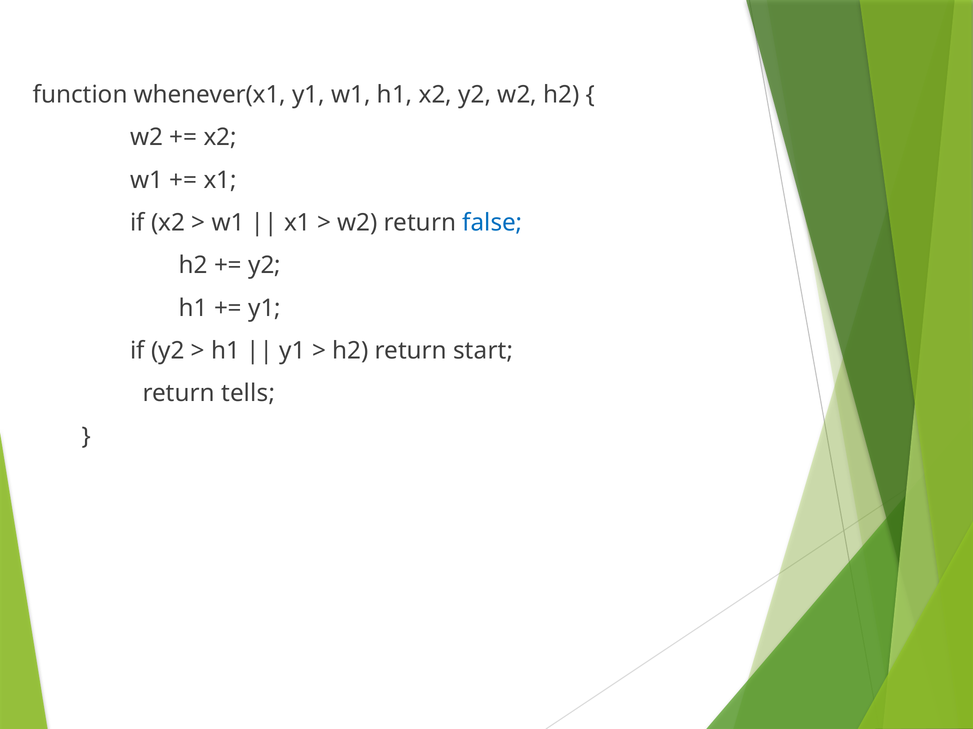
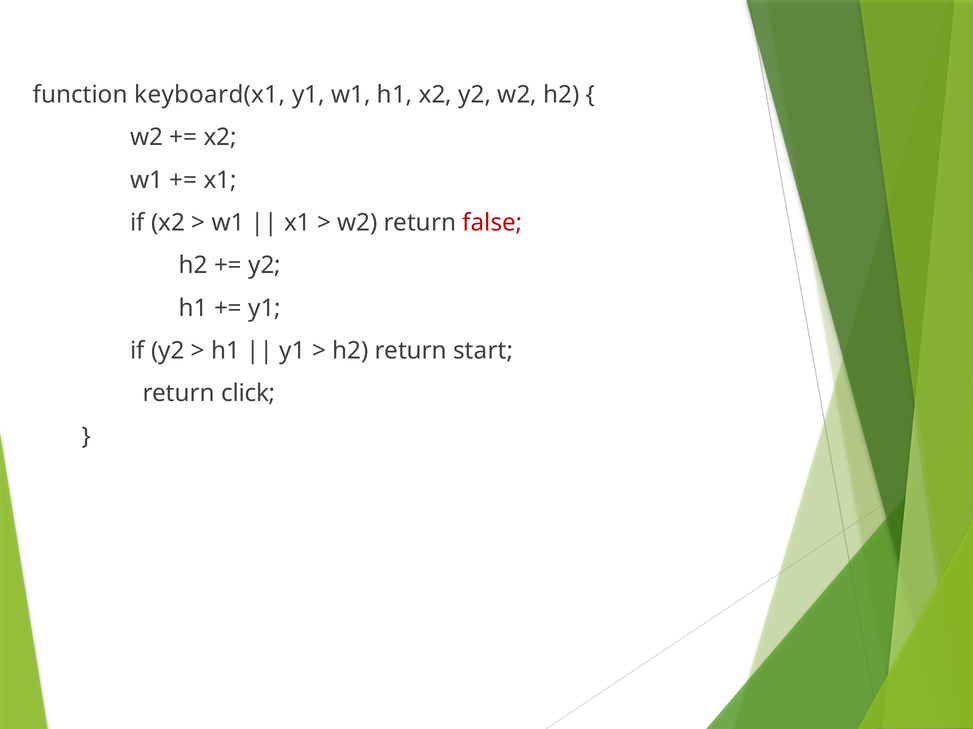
whenever(x1: whenever(x1 -> keyboard(x1
false colour: blue -> red
tells: tells -> click
